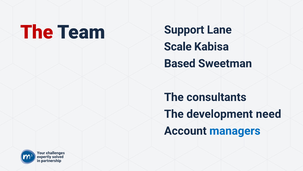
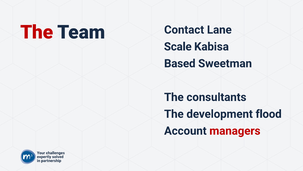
Support: Support -> Contact
need: need -> flood
managers colour: blue -> red
